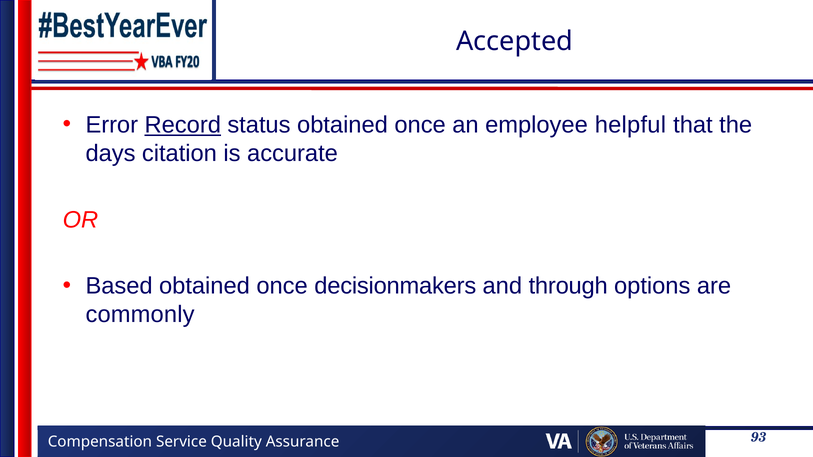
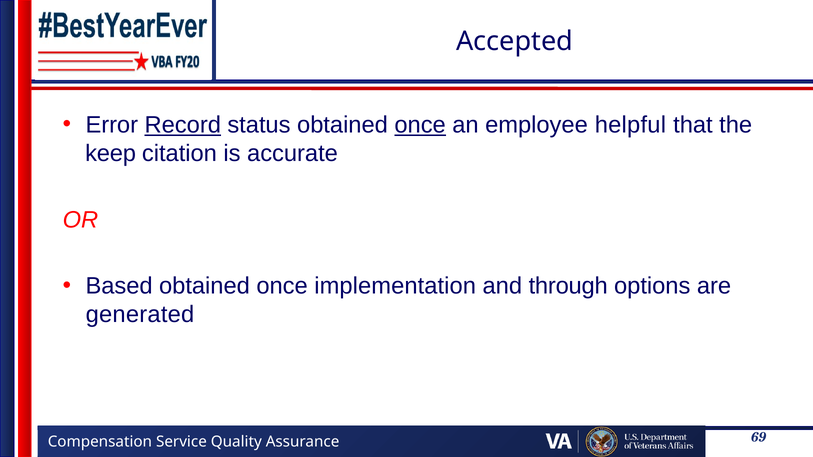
once at (420, 125) underline: none -> present
days: days -> keep
decisionmakers: decisionmakers -> implementation
commonly: commonly -> generated
93: 93 -> 69
